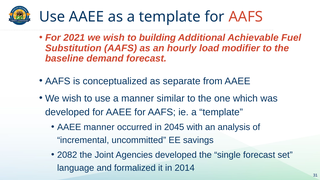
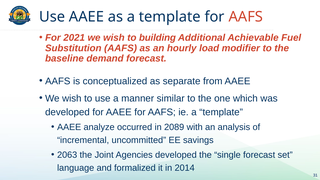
AAEE manner: manner -> analyze
2045: 2045 -> 2089
2082: 2082 -> 2063
